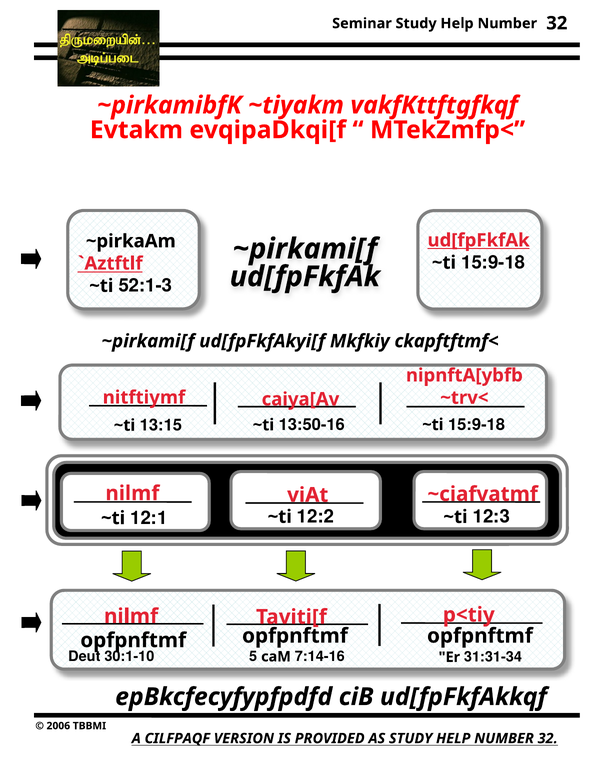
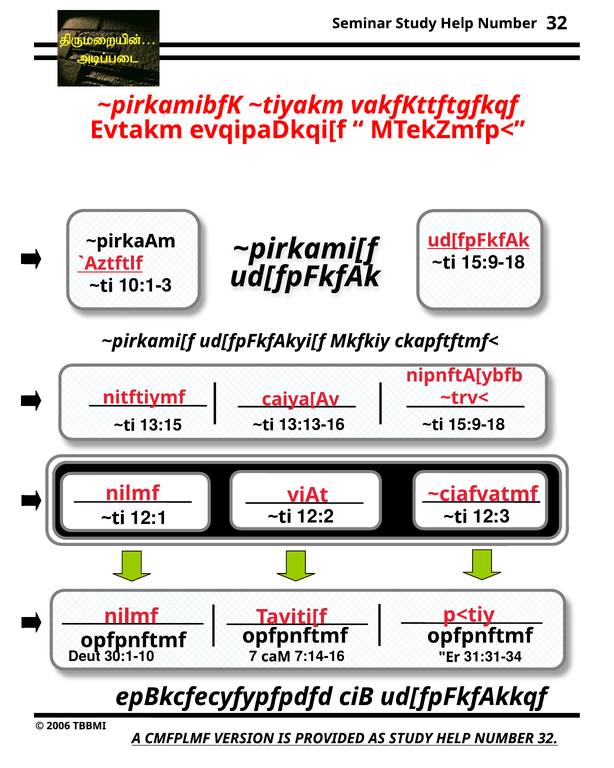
52:1-3: 52:1-3 -> 10:1-3
13:50-16: 13:50-16 -> 13:13-16
5: 5 -> 7
CILFPAQF: CILFPAQF -> CMFPLMF
